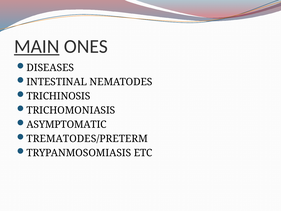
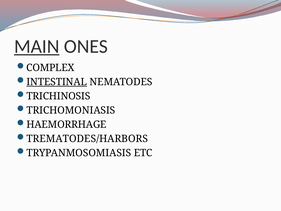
DISEASES: DISEASES -> COMPLEX
INTESTINAL underline: none -> present
ASYMPTOMATIC: ASYMPTOMATIC -> HAEMORRHAGE
TREMATODES/PRETERM: TREMATODES/PRETERM -> TREMATODES/HARBORS
